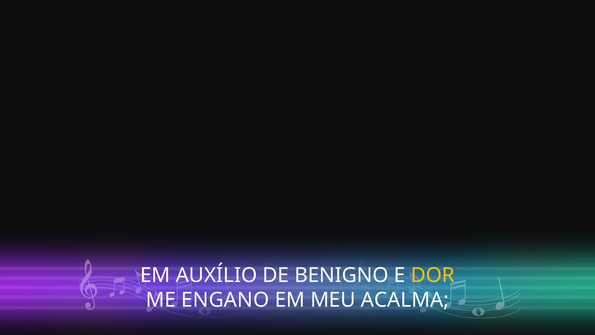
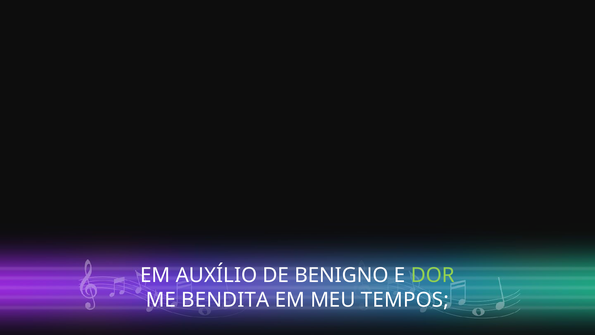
DOR colour: yellow -> light green
ENGANO: ENGANO -> BENDITA
ACALMA: ACALMA -> TEMPOS
